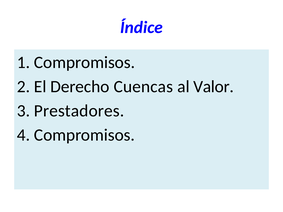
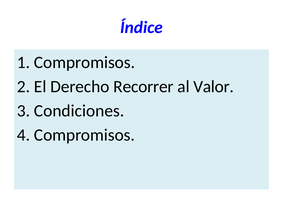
Cuencas: Cuencas -> Recorrer
Prestadores: Prestadores -> Condiciones
